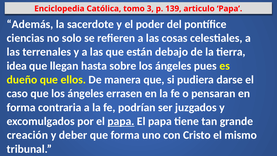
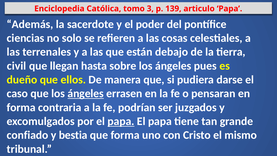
idea: idea -> civil
ángeles at (86, 93) underline: none -> present
creación: creación -> confiado
deber: deber -> bestia
